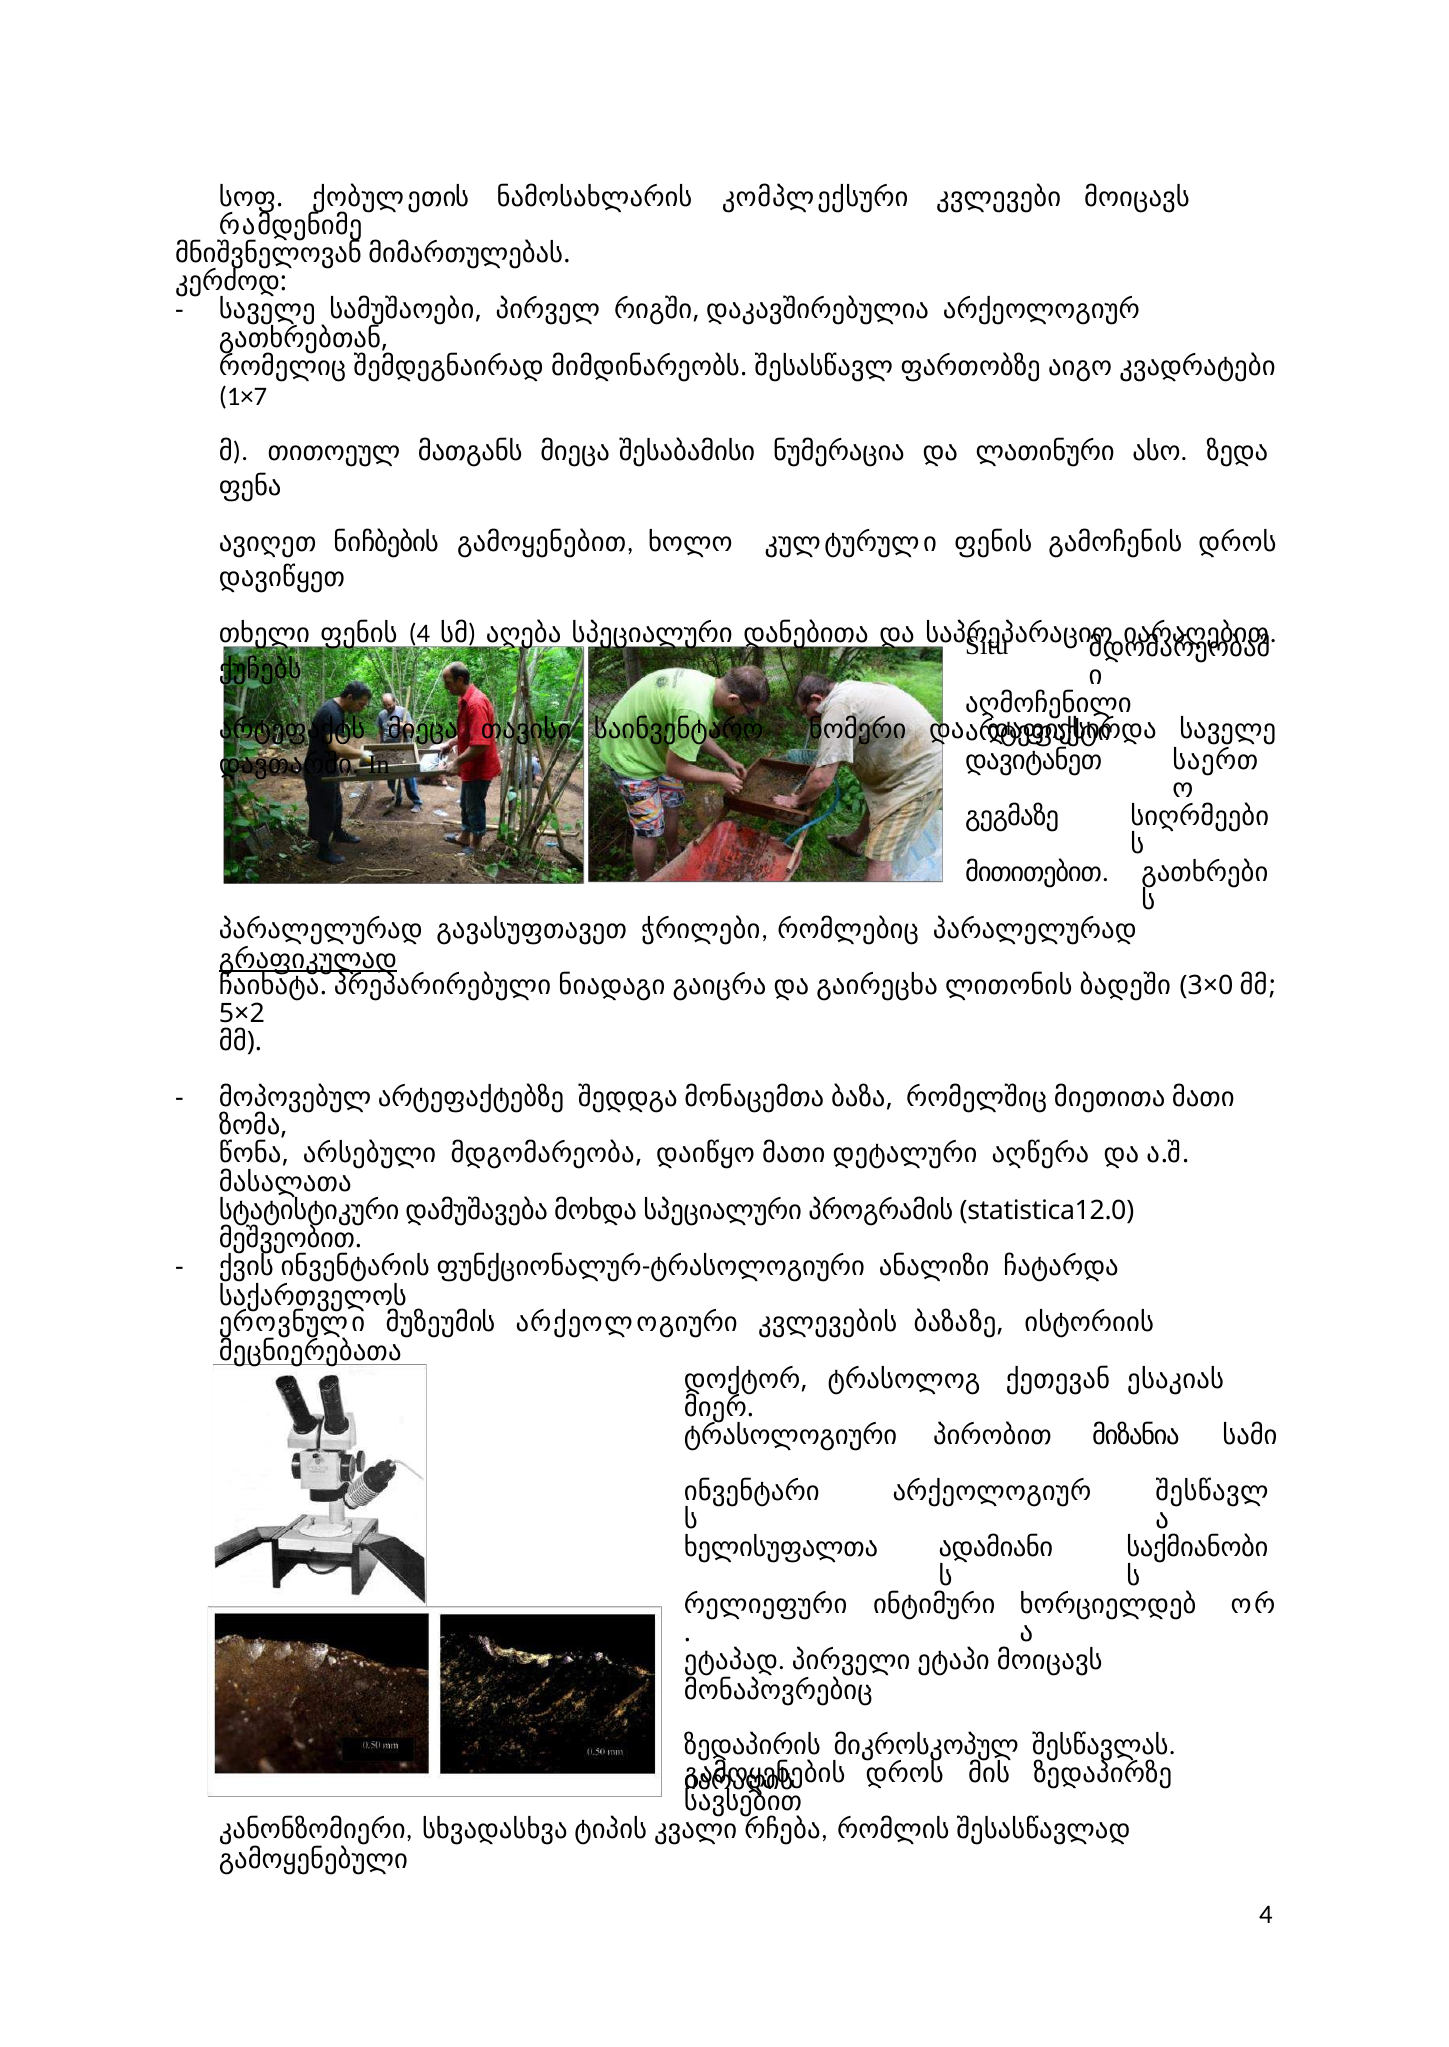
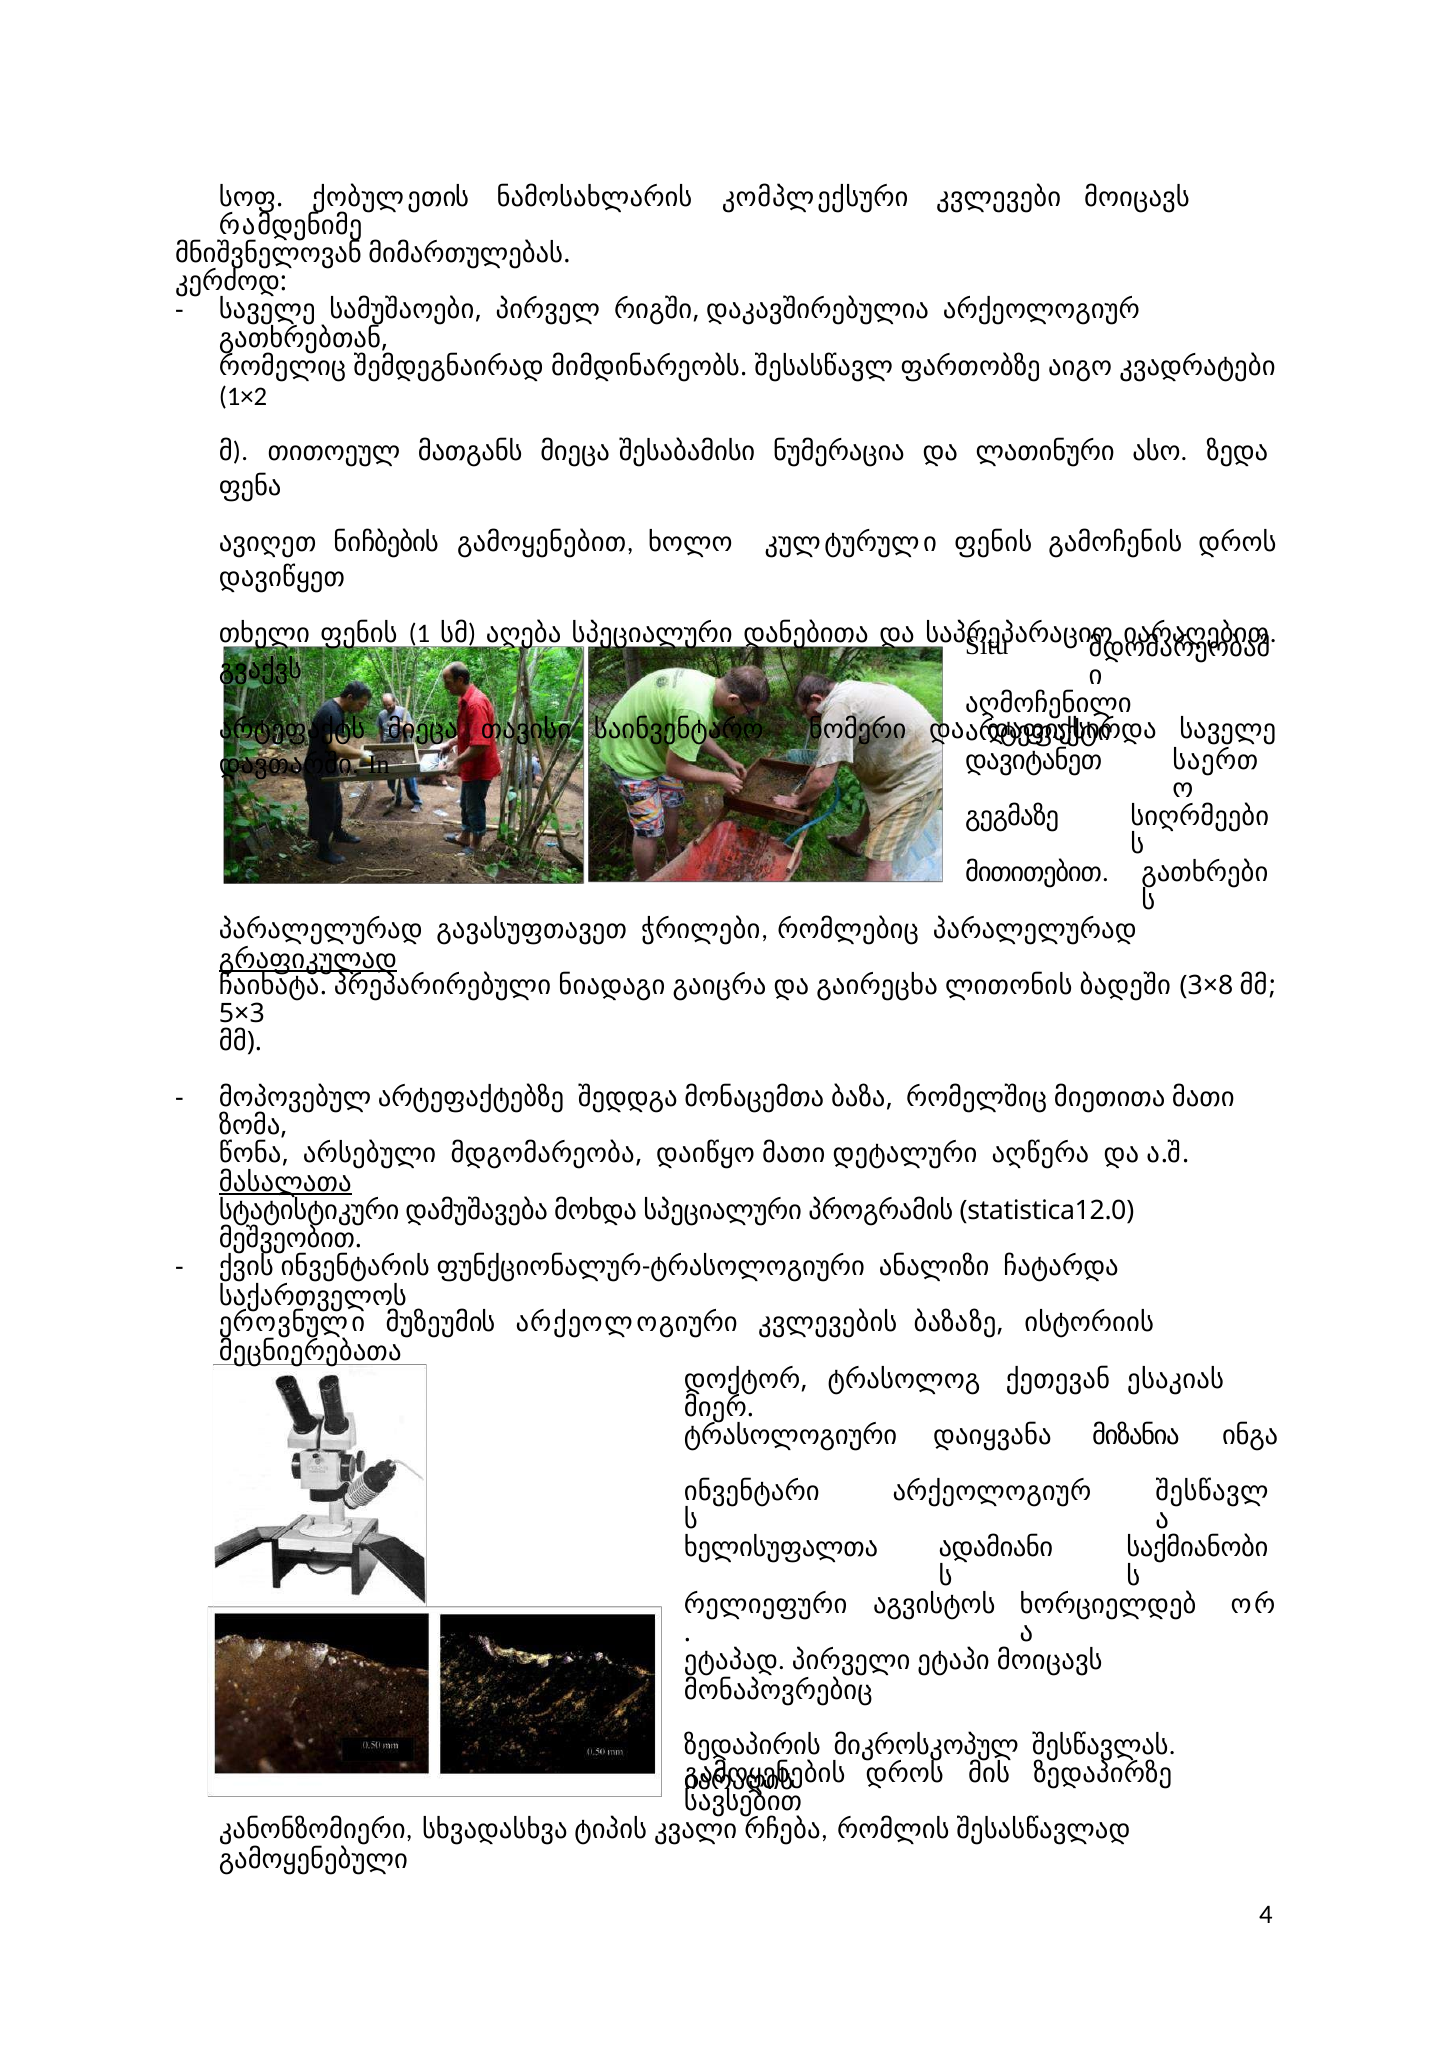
1×7: 1×7 -> 1×2
ფენის 4: 4 -> 1
ქუჩებს: ქუჩებს -> გვაქვს
3×0: 3×0 -> 3×8
5×2: 5×2 -> 5×3
მასალათა underline: none -> present
პირობით: პირობით -> დაიყვანა
სამი: სამი -> ინგა
ინტიმური: ინტიმური -> აგვისტოს
